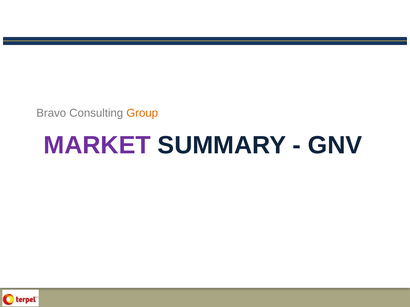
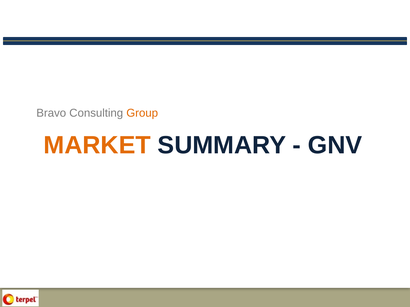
MARKET colour: purple -> orange
